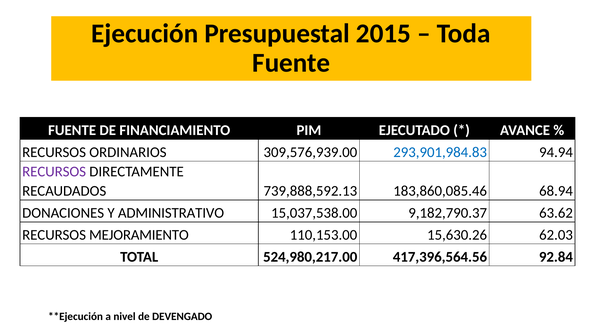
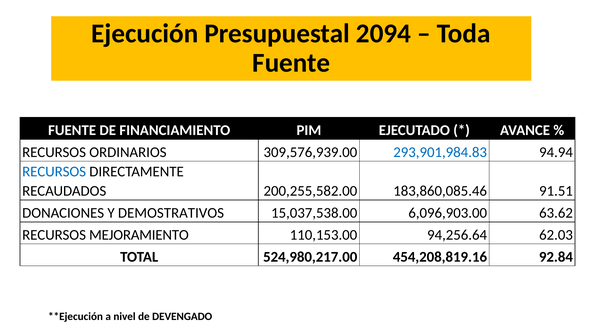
2015: 2015 -> 2094
RECURSOS at (54, 171) colour: purple -> blue
739,888,592.13: 739,888,592.13 -> 200,255,582.00
68.94: 68.94 -> 91.51
ADMINISTRATIVO: ADMINISTRATIVO -> DEMOSTRATIVOS
9,182,790.37: 9,182,790.37 -> 6,096,903.00
15,630.26: 15,630.26 -> 94,256.64
417,396,564.56: 417,396,564.56 -> 454,208,819.16
